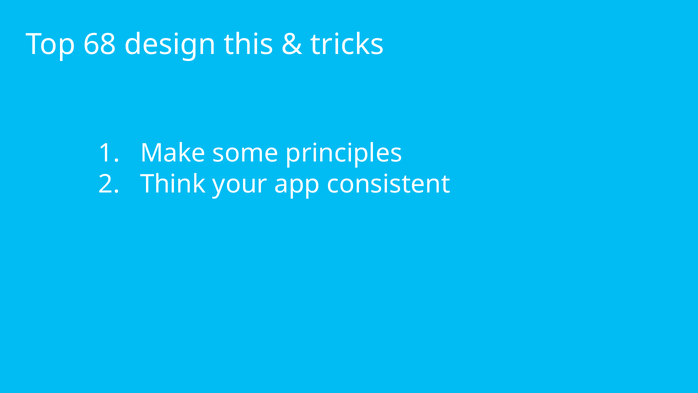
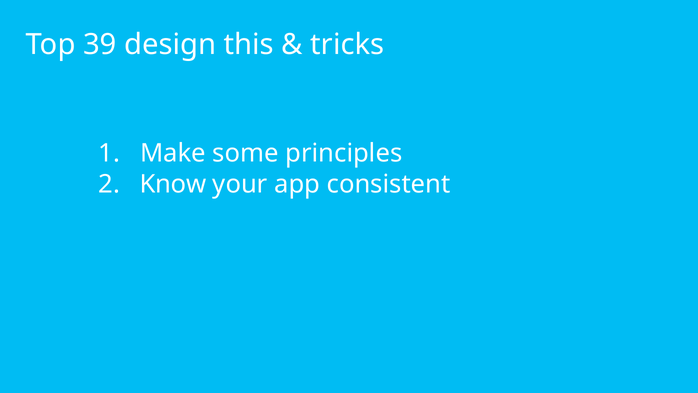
68: 68 -> 39
Think: Think -> Know
